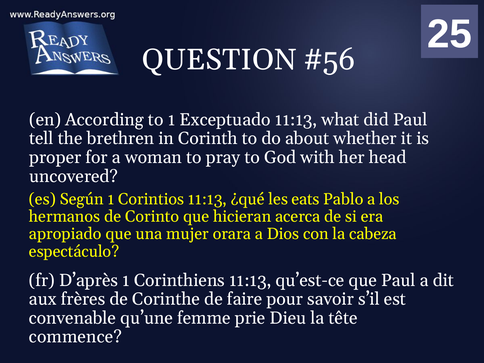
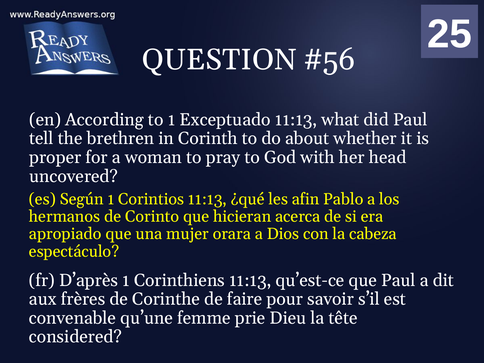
eats: eats -> afin
commence: commence -> considered
